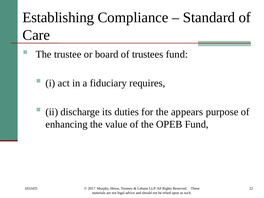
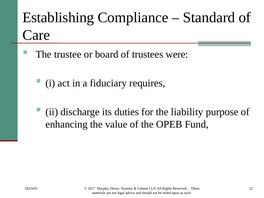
trustees fund: fund -> were
appears: appears -> liability
